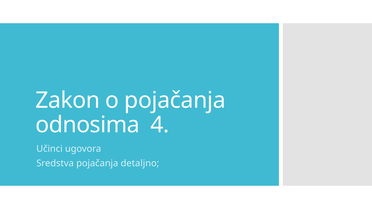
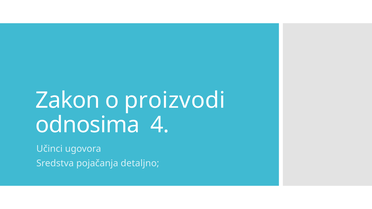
o pojačanja: pojačanja -> proizvodi
